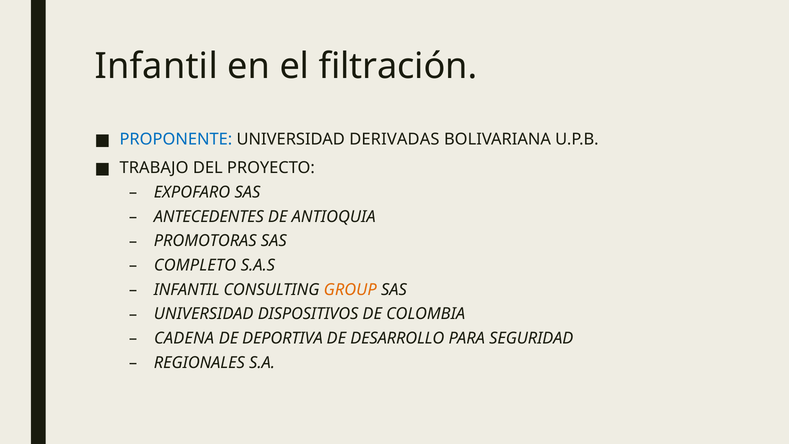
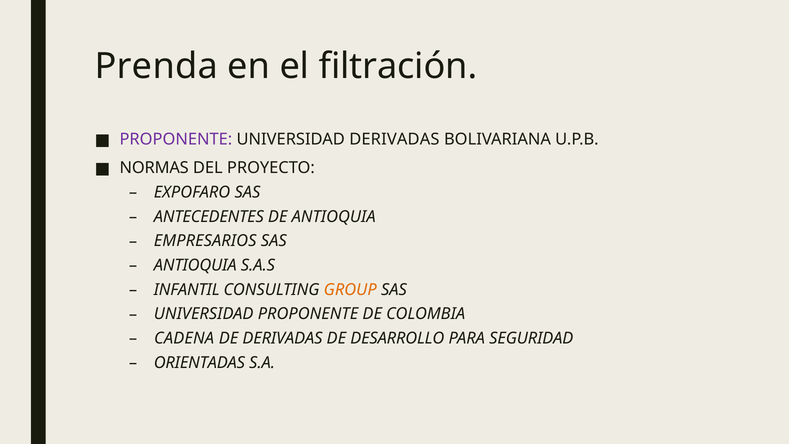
Infantil at (156, 66): Infantil -> Prenda
PROPONENTE at (176, 139) colour: blue -> purple
TRABAJO: TRABAJO -> NORMAS
PROMOTORAS: PROMOTORAS -> EMPRESARIOS
COMPLETO at (195, 265): COMPLETO -> ANTIOQUIA
UNIVERSIDAD DISPOSITIVOS: DISPOSITIVOS -> PROPONENTE
DE DEPORTIVA: DEPORTIVA -> DERIVADAS
REGIONALES: REGIONALES -> ORIENTADAS
